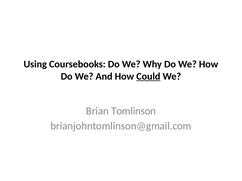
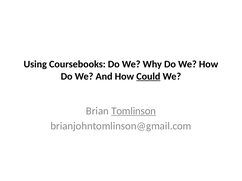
Tomlinson underline: none -> present
